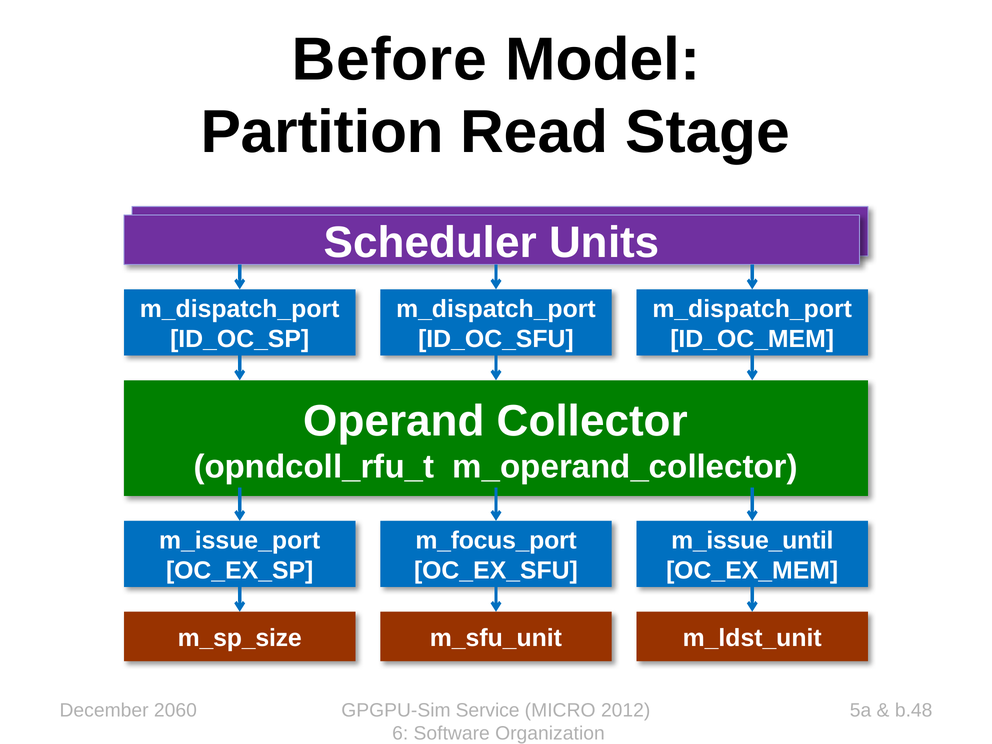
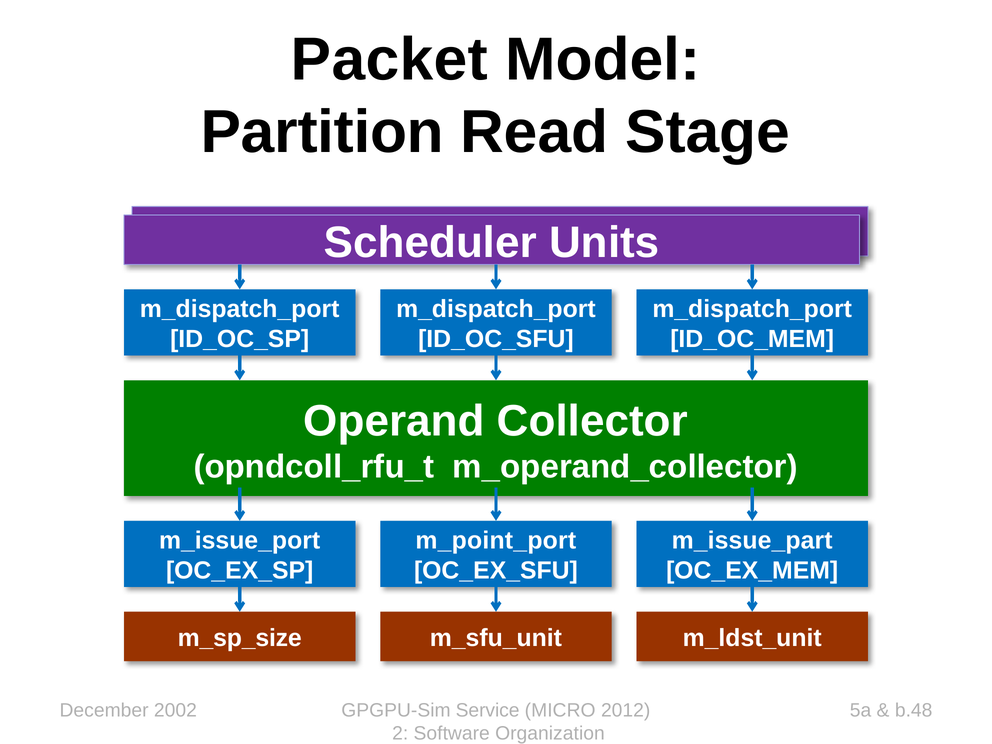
Before: Before -> Packet
m_focus_port: m_focus_port -> m_point_port
m_issue_until: m_issue_until -> m_issue_part
2060: 2060 -> 2002
6: 6 -> 2
